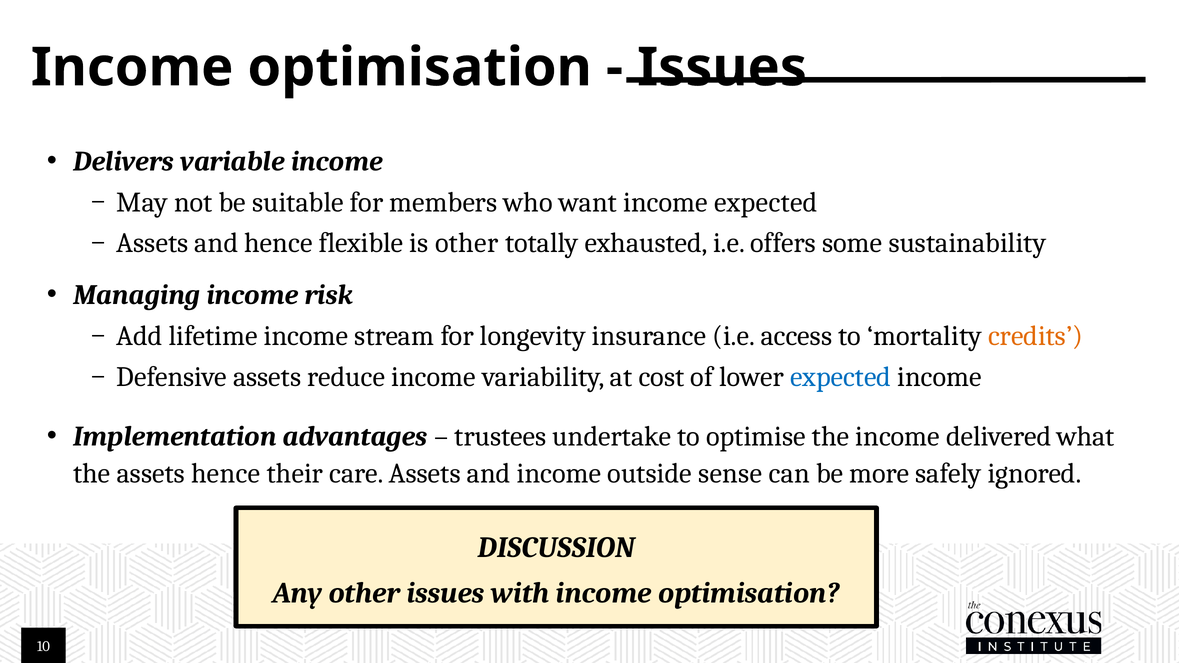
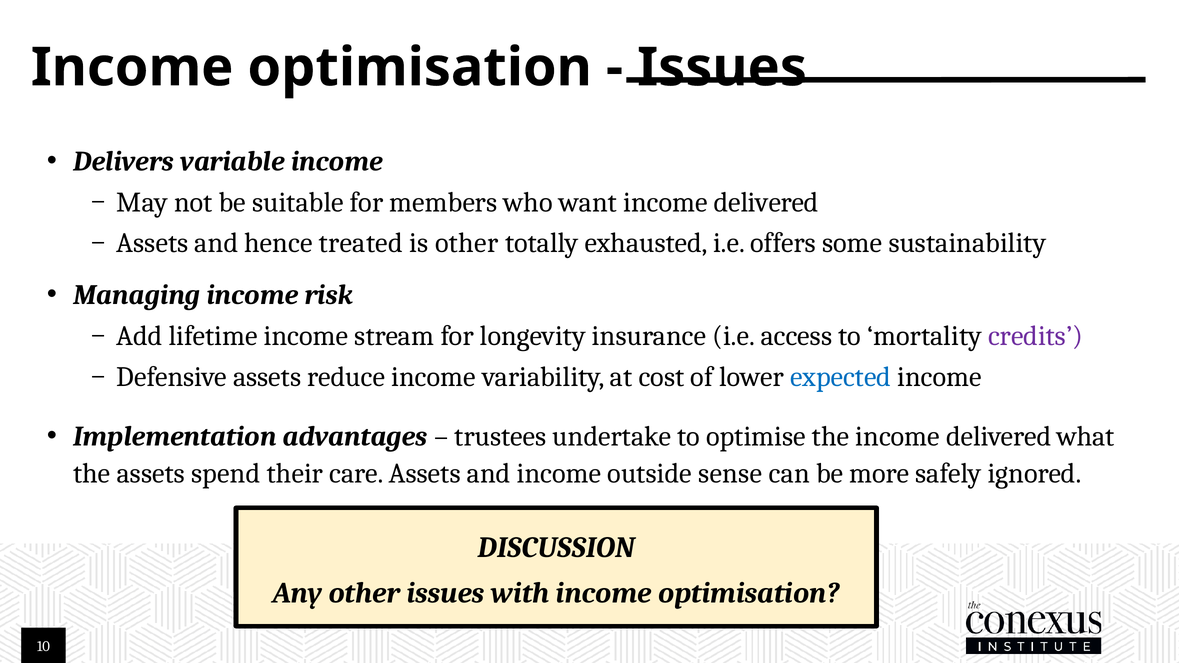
want income expected: expected -> delivered
flexible: flexible -> treated
credits colour: orange -> purple
assets hence: hence -> spend
